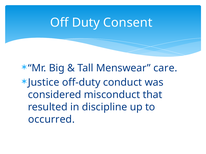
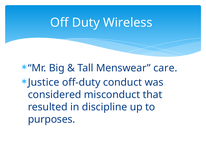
Consent: Consent -> Wireless
occurred: occurred -> purposes
